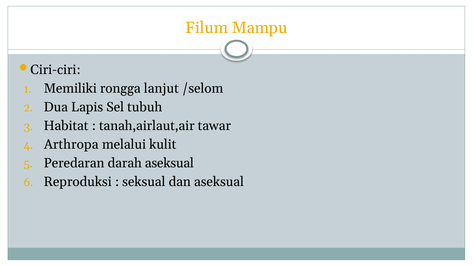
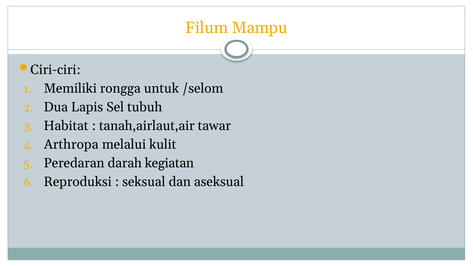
lanjut: lanjut -> untuk
darah aseksual: aseksual -> kegiatan
